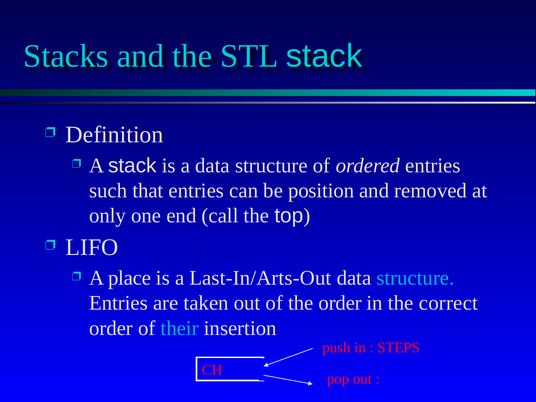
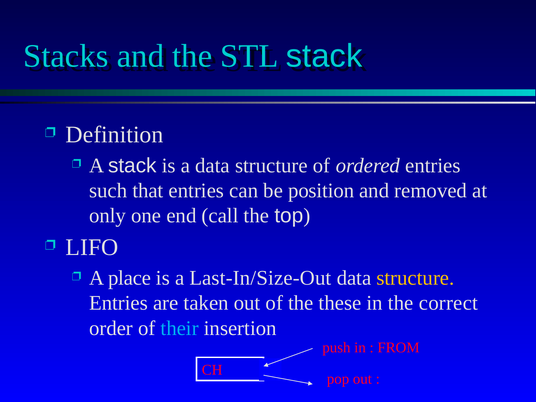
Last-In/Arts-Out: Last-In/Arts-Out -> Last-In/Size-Out
structure at (415, 278) colour: light blue -> yellow
the order: order -> these
STEPS: STEPS -> FROM
